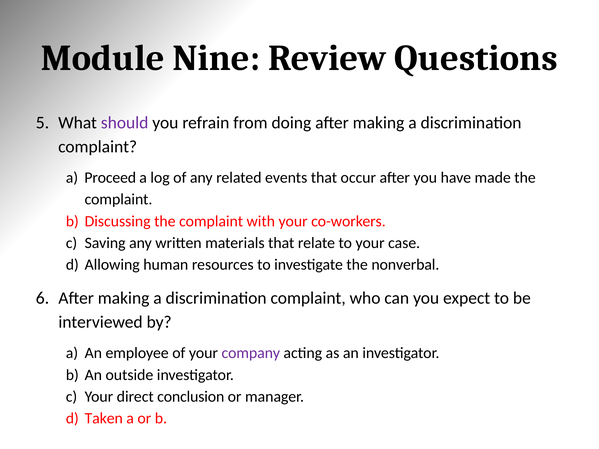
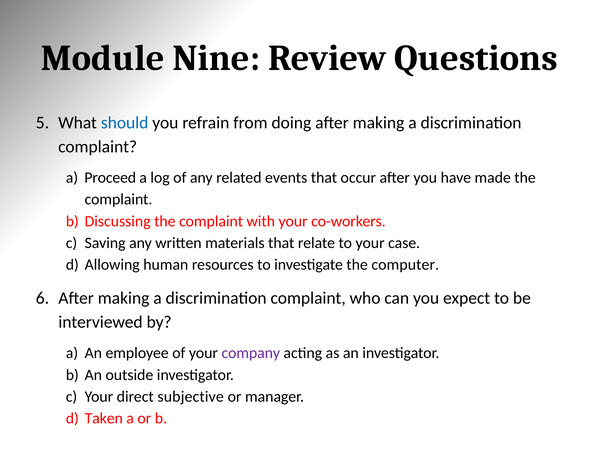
should colour: purple -> blue
nonverbal: nonverbal -> computer
conclusion: conclusion -> subjective
